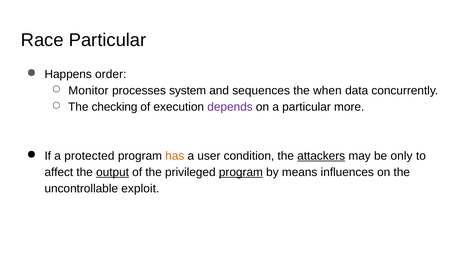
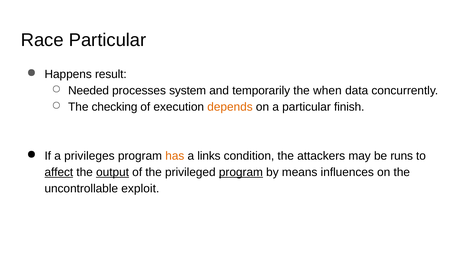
order: order -> result
Monitor: Monitor -> Needed
sequences: sequences -> temporarily
depends colour: purple -> orange
more: more -> finish
protected: protected -> privileges
user: user -> links
attackers underline: present -> none
only: only -> runs
affect underline: none -> present
